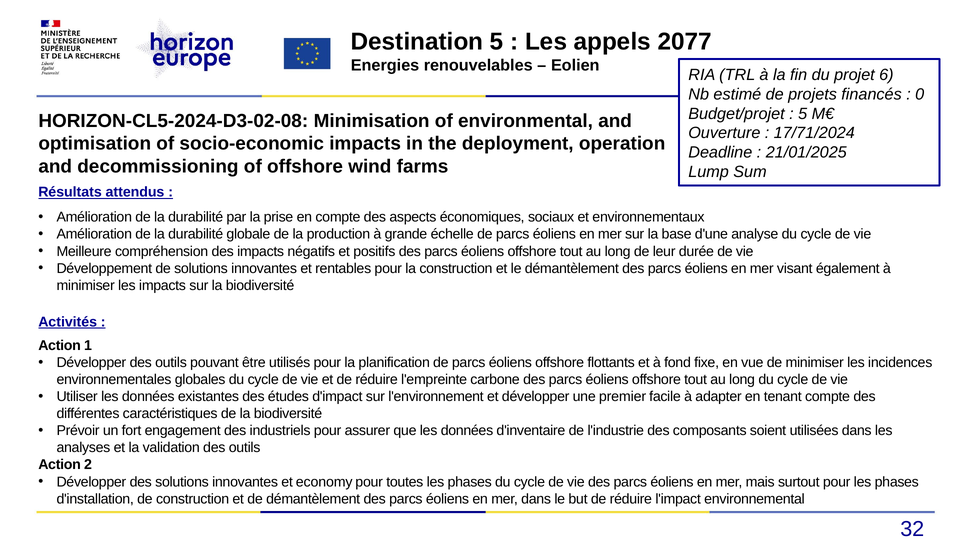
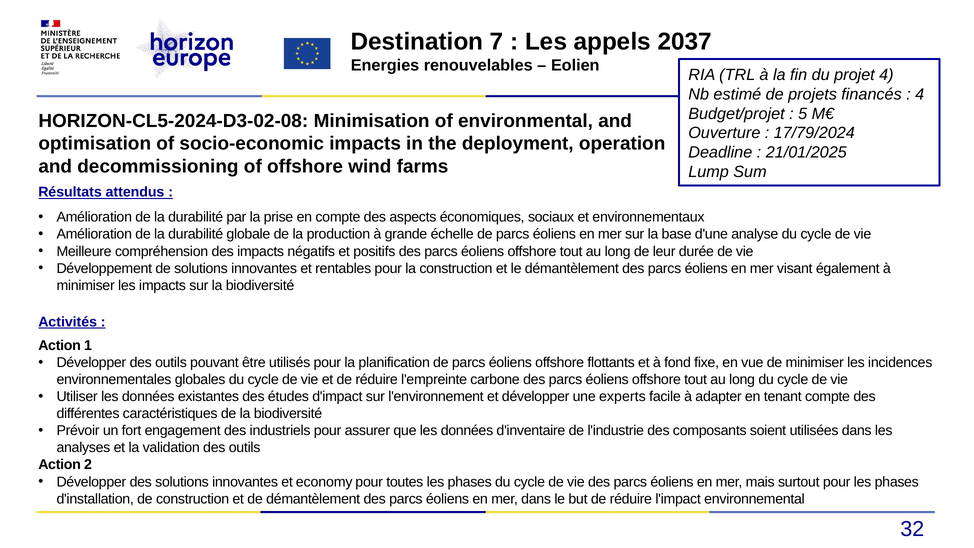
Destination 5: 5 -> 7
2077: 2077 -> 2037
projet 6: 6 -> 4
0 at (920, 94): 0 -> 4
17/71/2024: 17/71/2024 -> 17/79/2024
premier: premier -> experts
